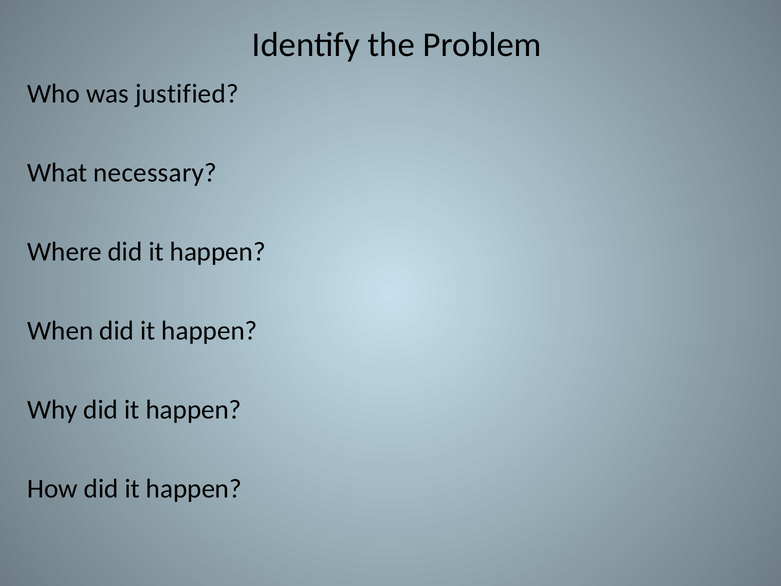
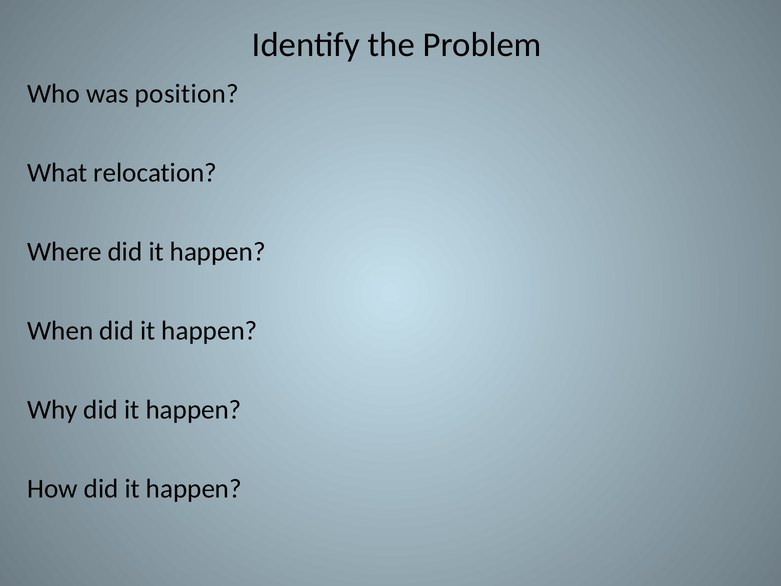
justified: justified -> position
necessary: necessary -> relocation
